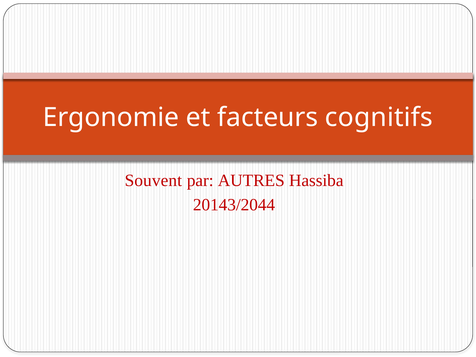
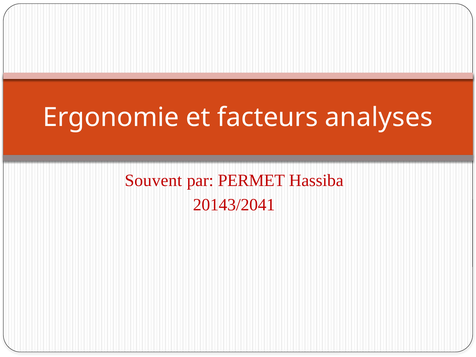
cognitifs: cognitifs -> analyses
AUTRES: AUTRES -> PERMET
20143/2044: 20143/2044 -> 20143/2041
